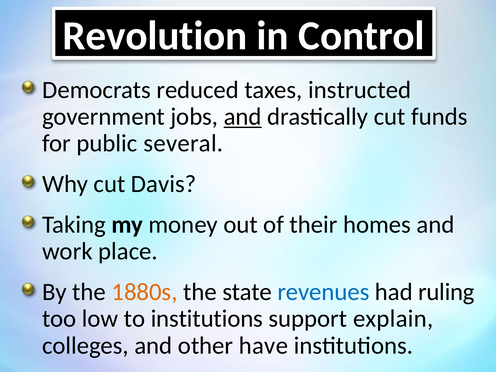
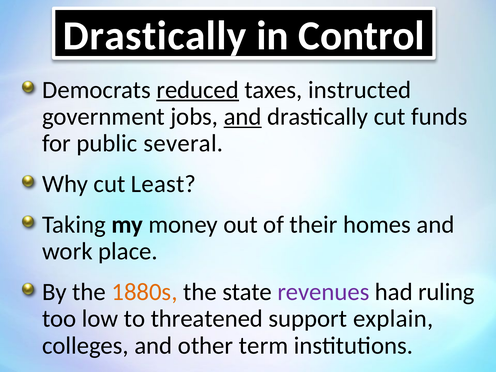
Revolution at (155, 36): Revolution -> Drastically
reduced underline: none -> present
Davis: Davis -> Least
revenues colour: blue -> purple
to institutions: institutions -> threatened
have: have -> term
